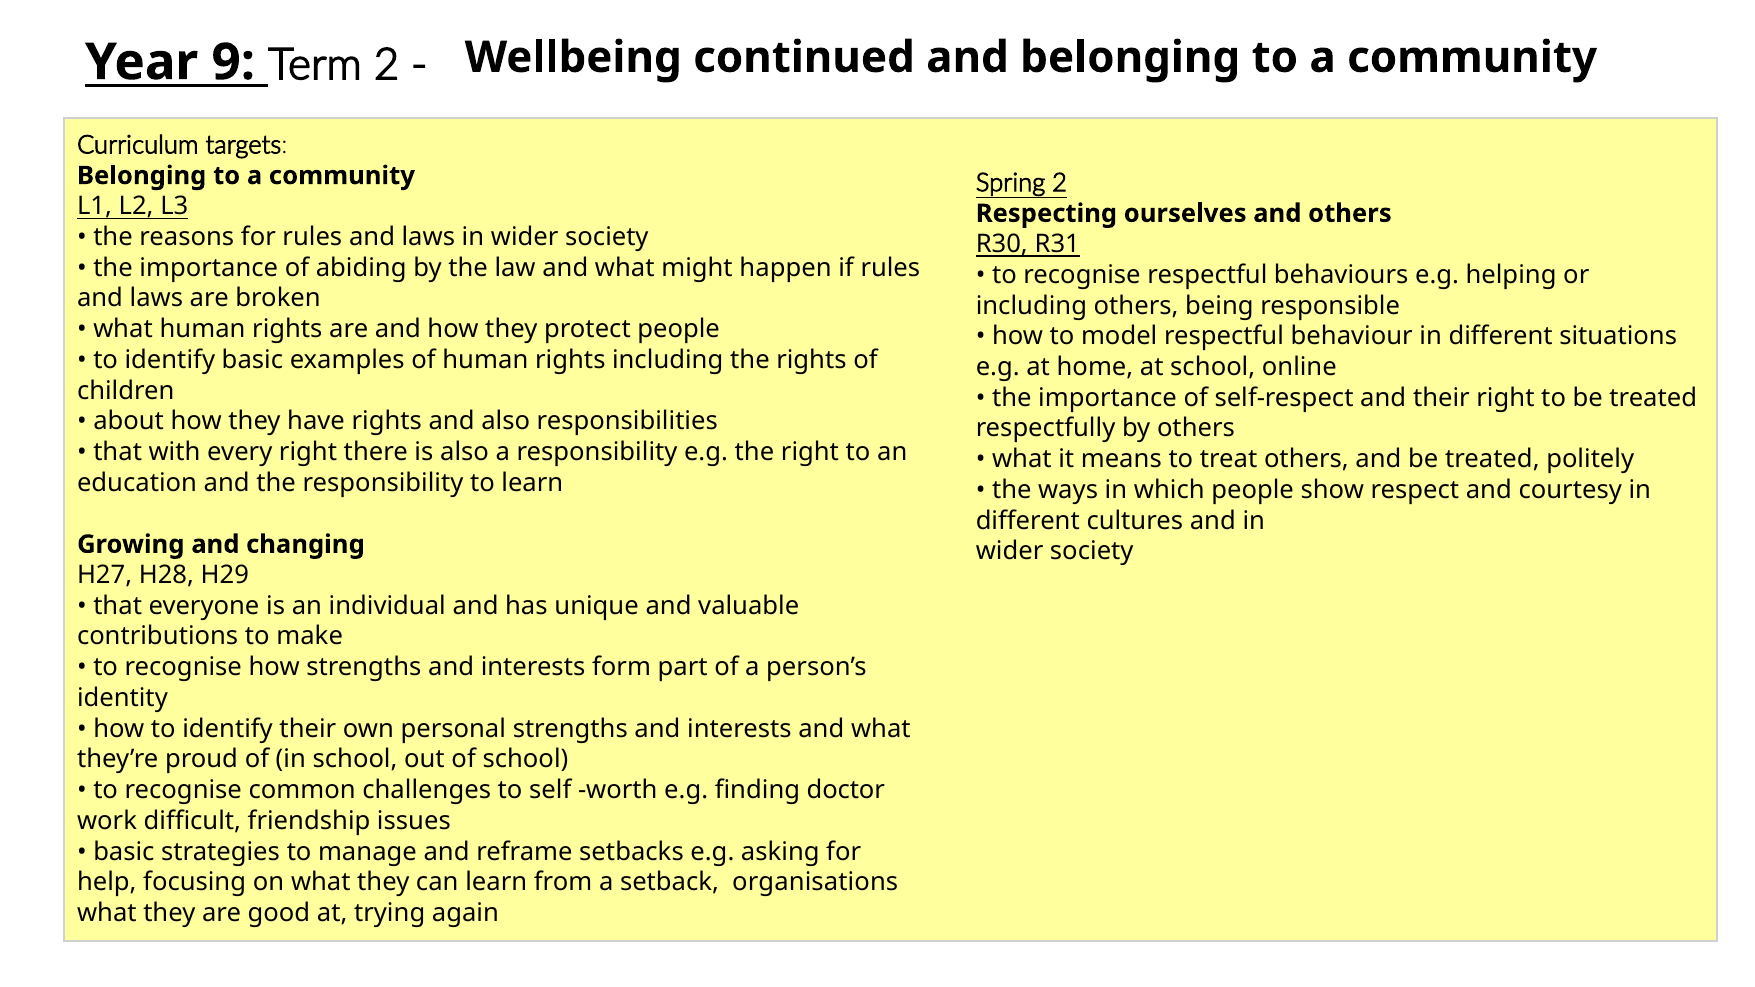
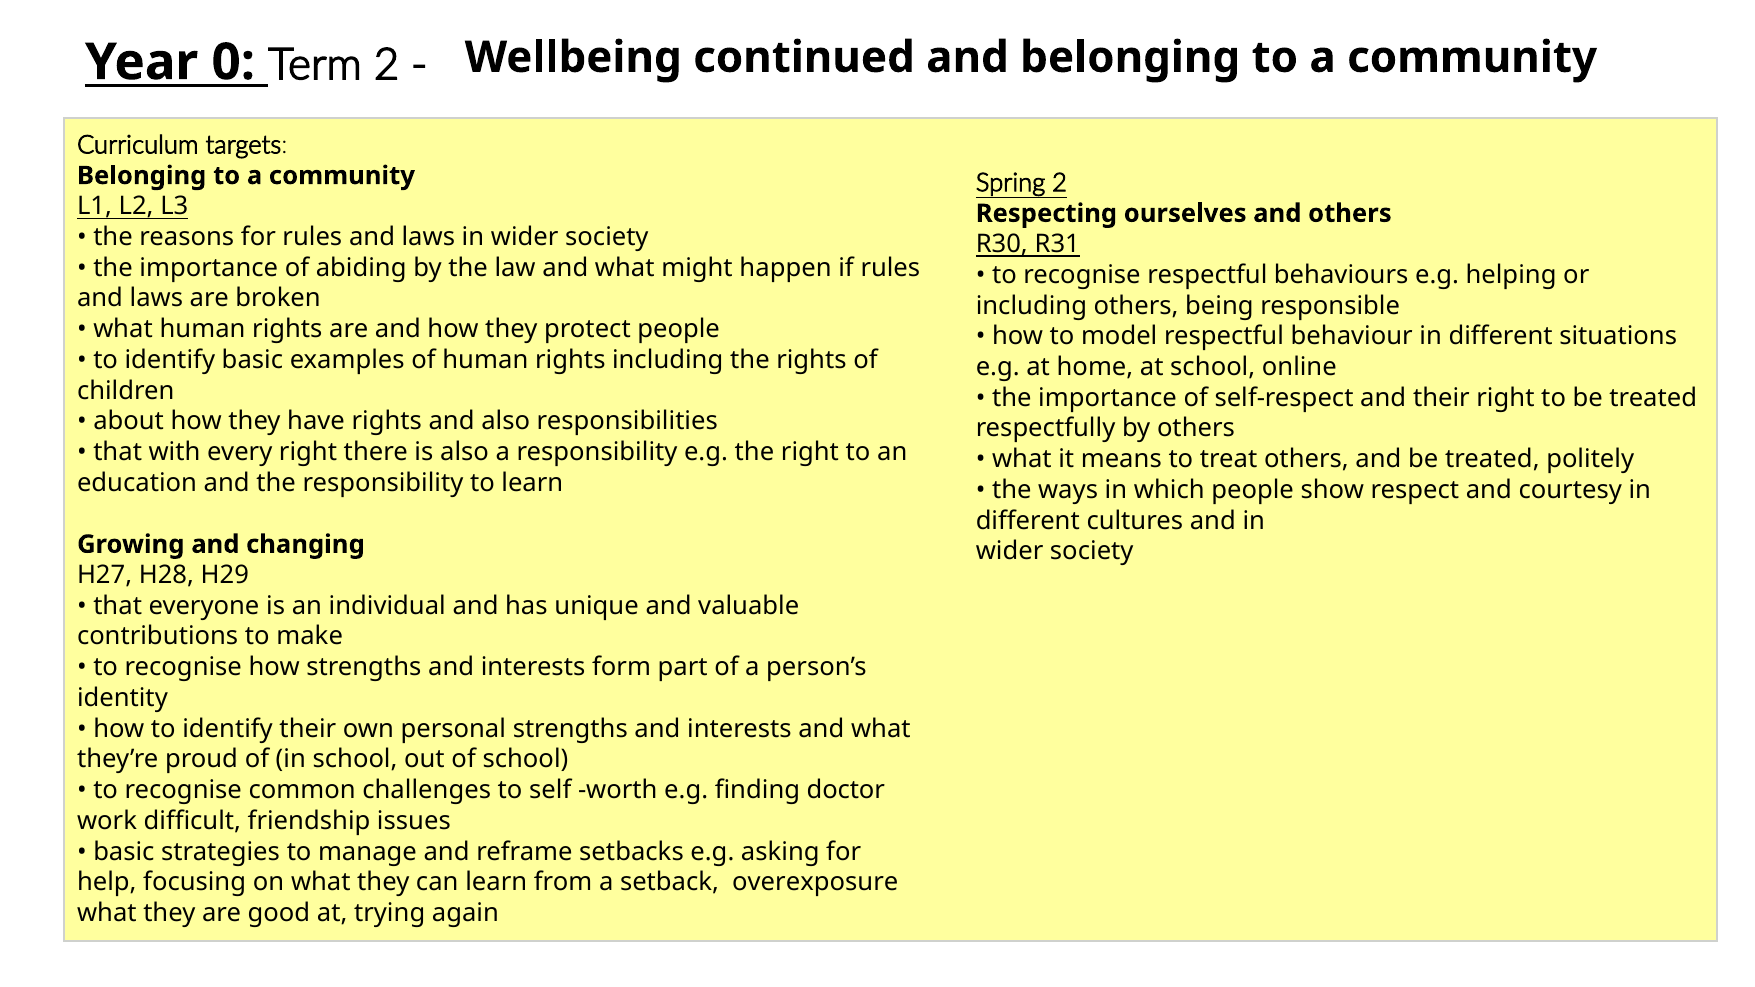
9: 9 -> 0
organisations: organisations -> overexposure
